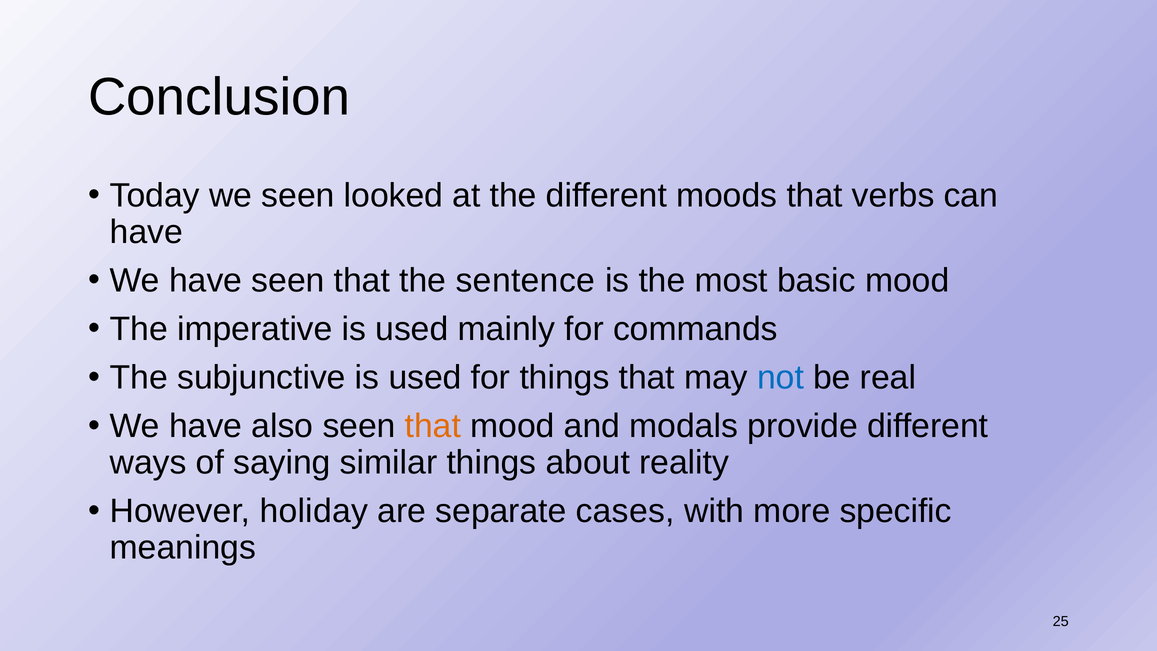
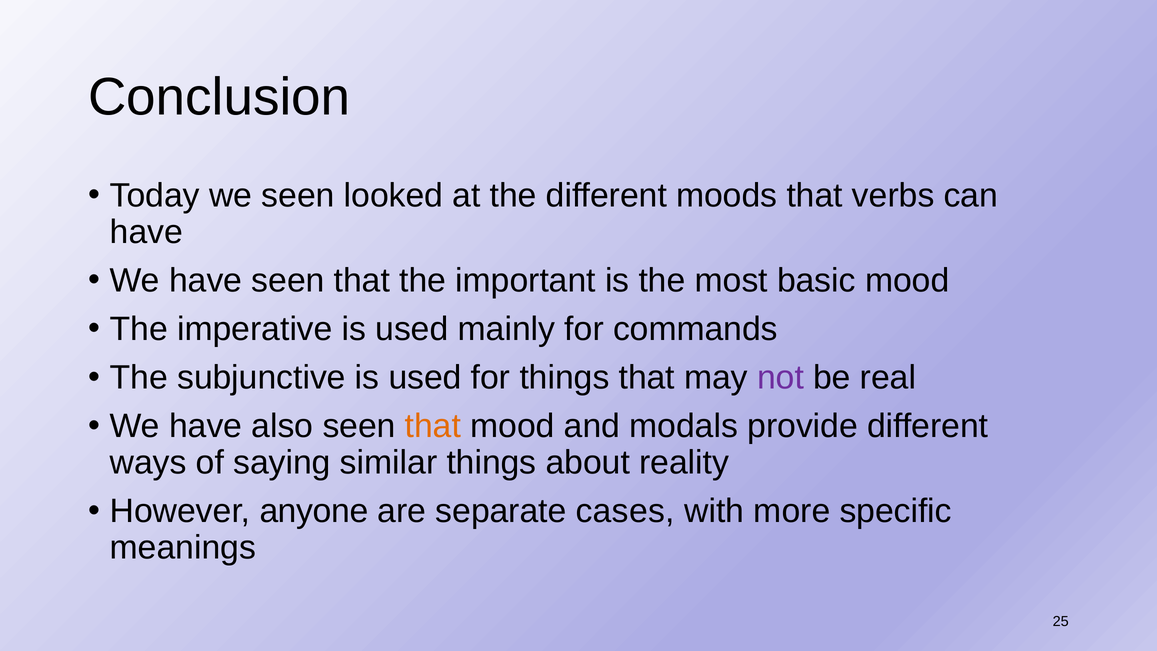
sentence: sentence -> important
not colour: blue -> purple
holiday: holiday -> anyone
